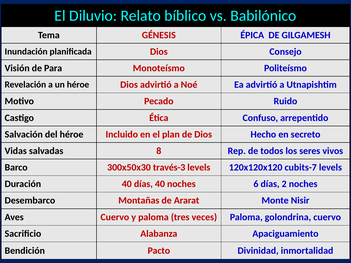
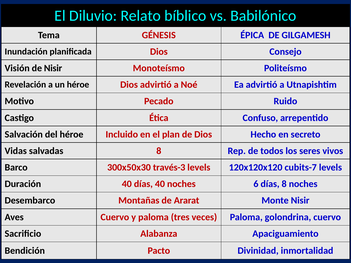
de Para: Para -> Nisir
días 2: 2 -> 8
